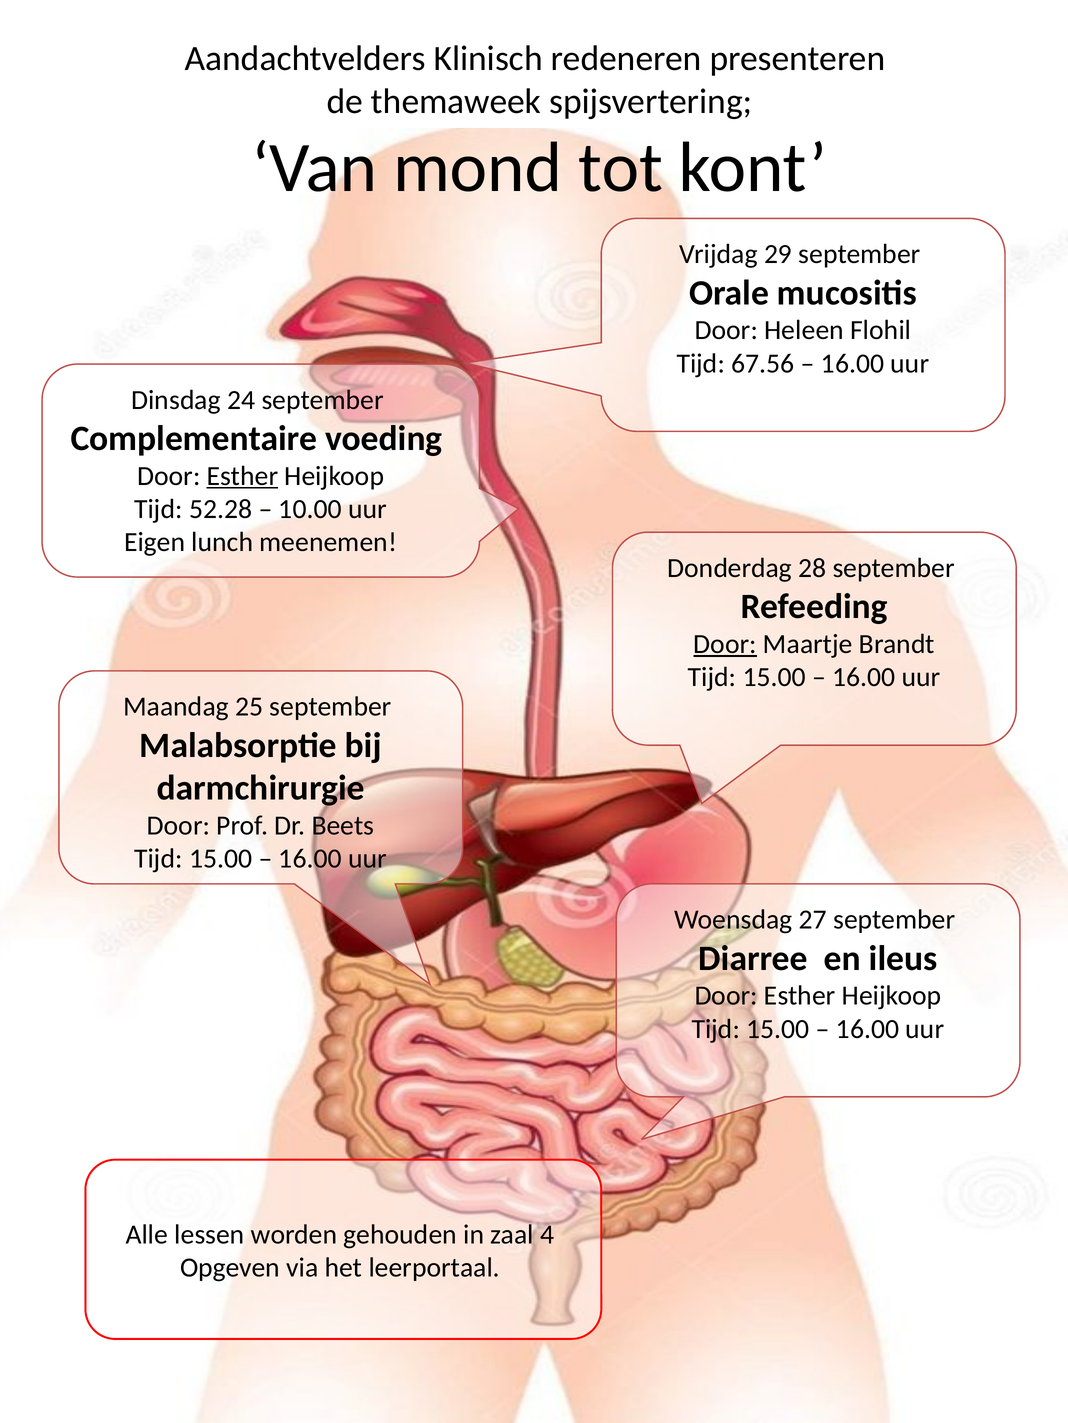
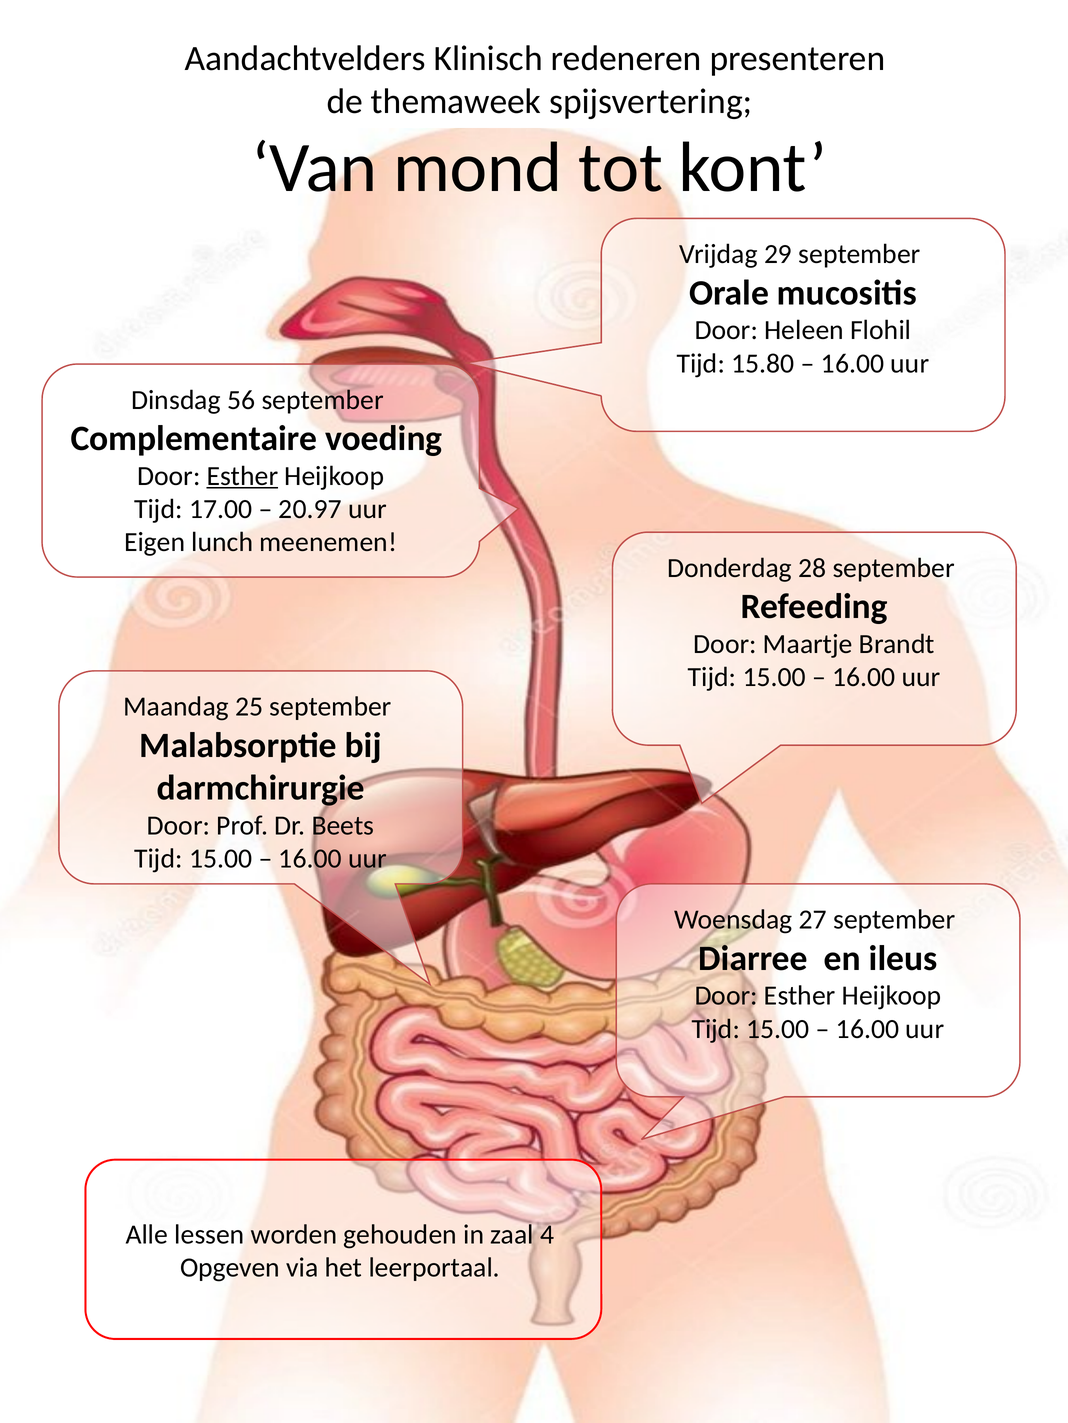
67.56: 67.56 -> 15.80
24: 24 -> 56
52.28: 52.28 -> 17.00
10.00: 10.00 -> 20.97
Door at (725, 644) underline: present -> none
